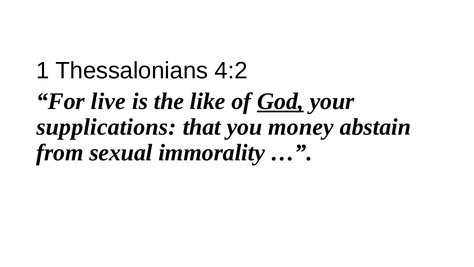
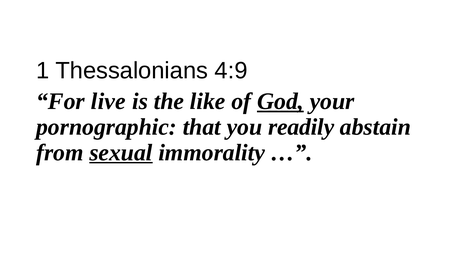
4:2: 4:2 -> 4:9
supplications: supplications -> pornographic
money: money -> readily
sexual underline: none -> present
